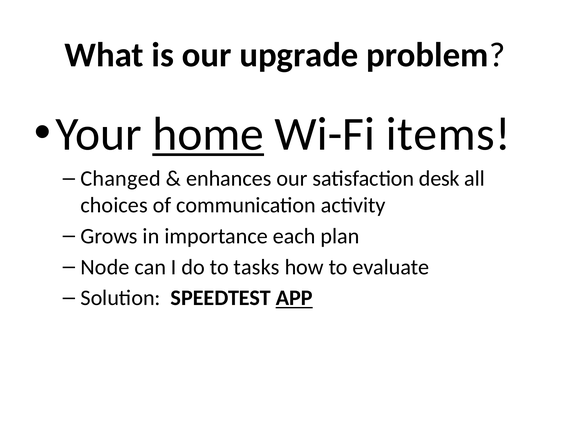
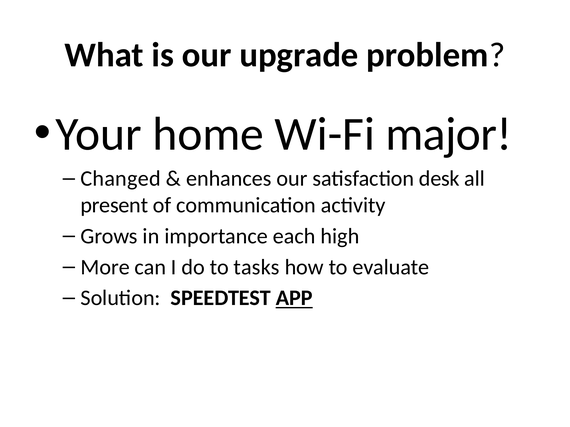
home underline: present -> none
items: items -> major
choices: choices -> present
plan: plan -> high
Node: Node -> More
